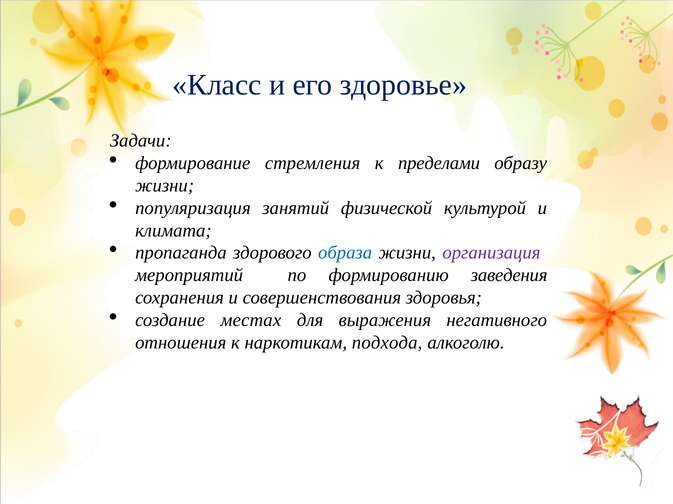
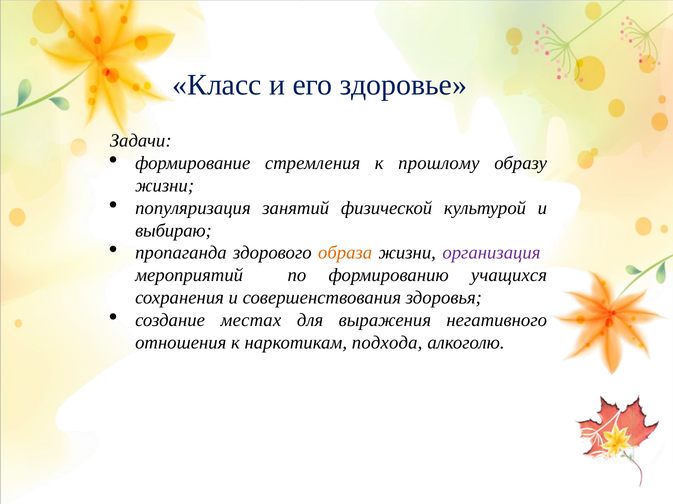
пределами: пределами -> прошлому
климата: климата -> выбираю
образа colour: blue -> orange
заведения: заведения -> учащихся
